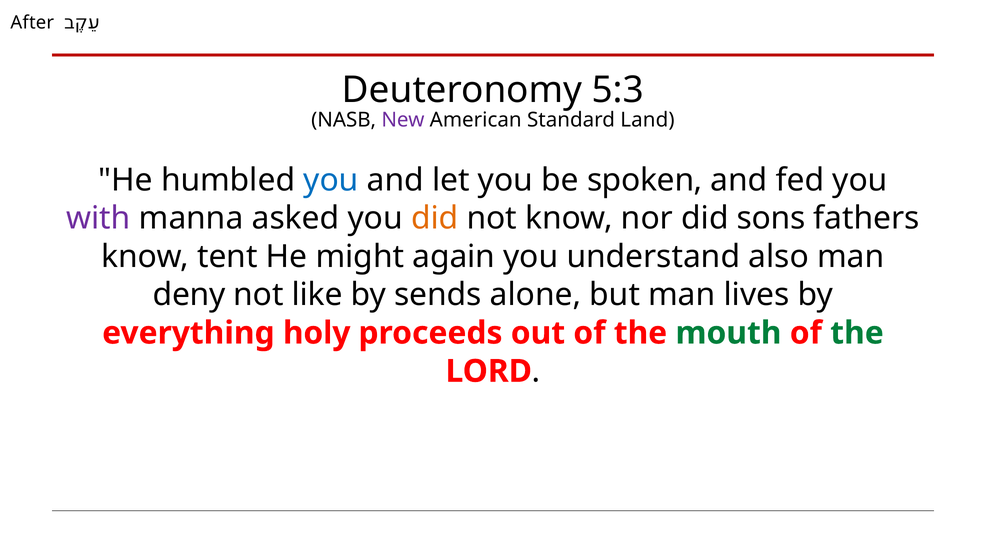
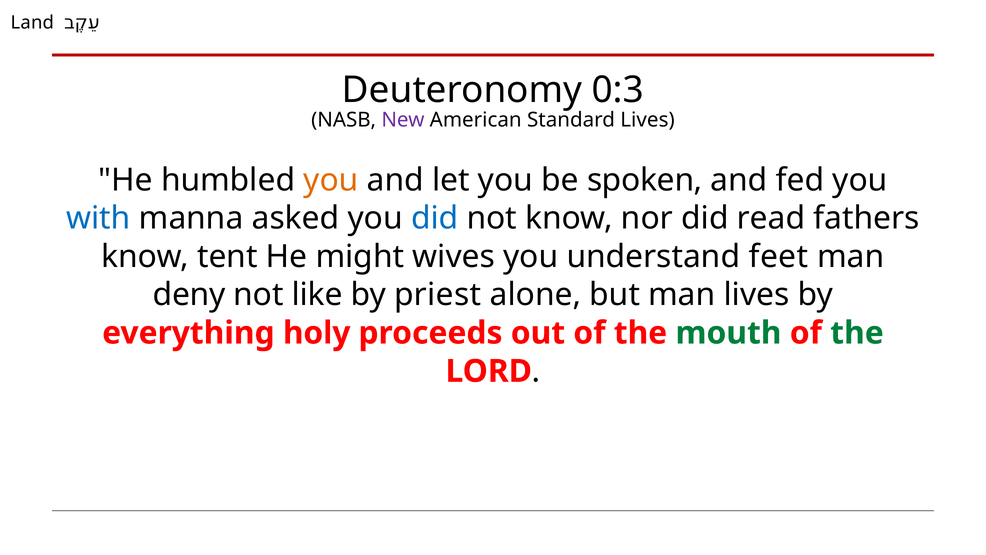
After: After -> Land
5:3: 5:3 -> 0:3
Standard Land: Land -> Lives
you at (331, 180) colour: blue -> orange
with colour: purple -> blue
did at (435, 218) colour: orange -> blue
sons: sons -> read
again: again -> wives
also: also -> feet
sends: sends -> priest
